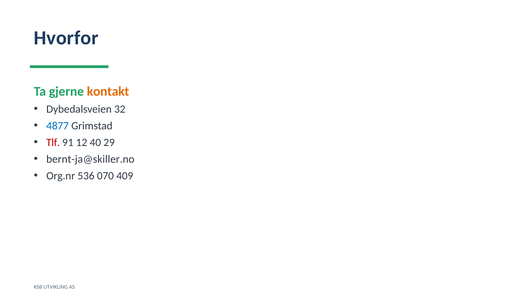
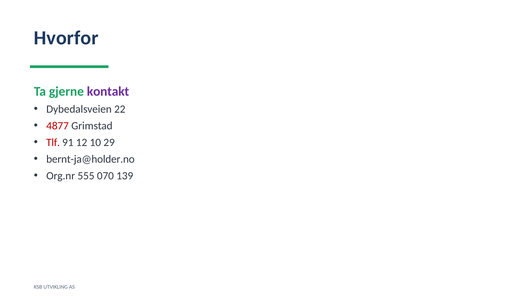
kontakt colour: orange -> purple
32: 32 -> 22
4877 colour: blue -> red
40: 40 -> 10
bernt-ja@skiller.no: bernt-ja@skiller.no -> bernt-ja@holder.no
536: 536 -> 555
409: 409 -> 139
